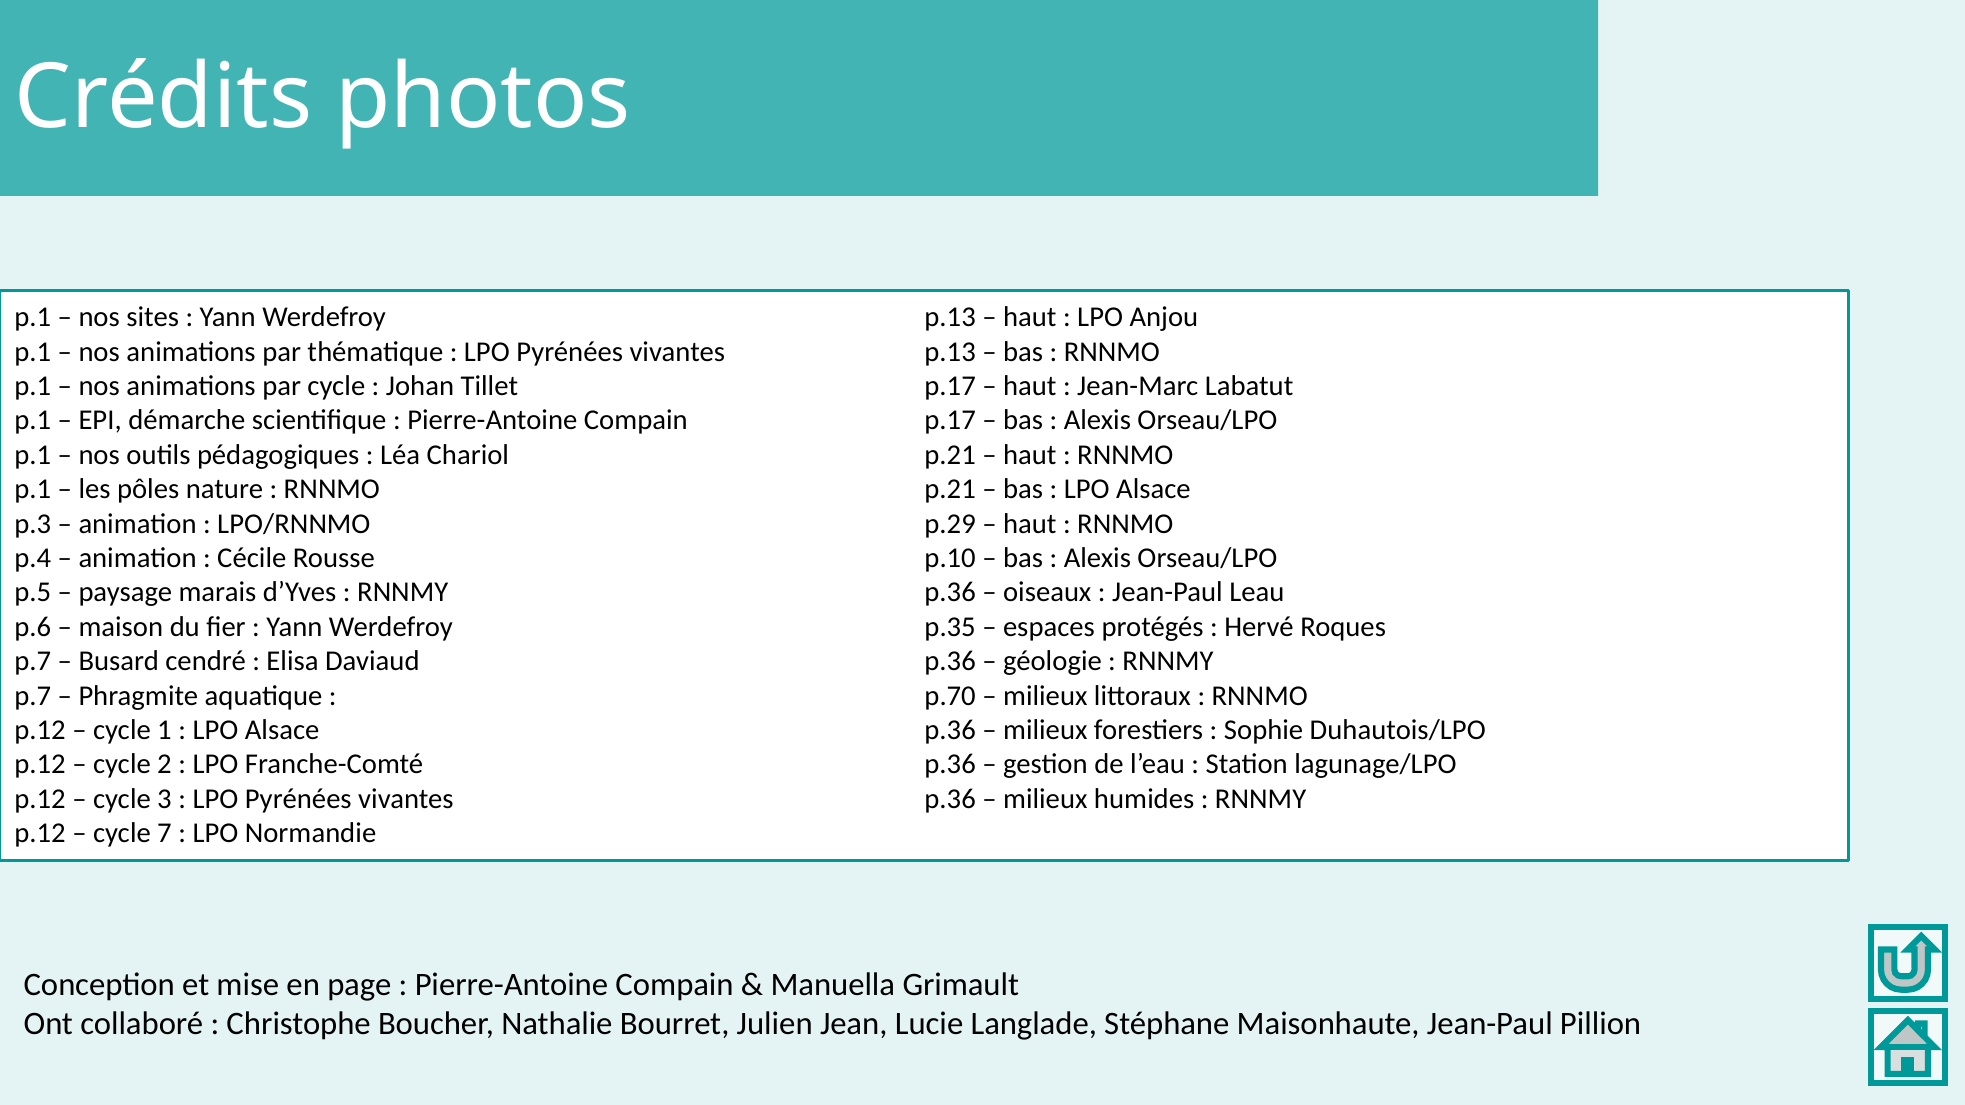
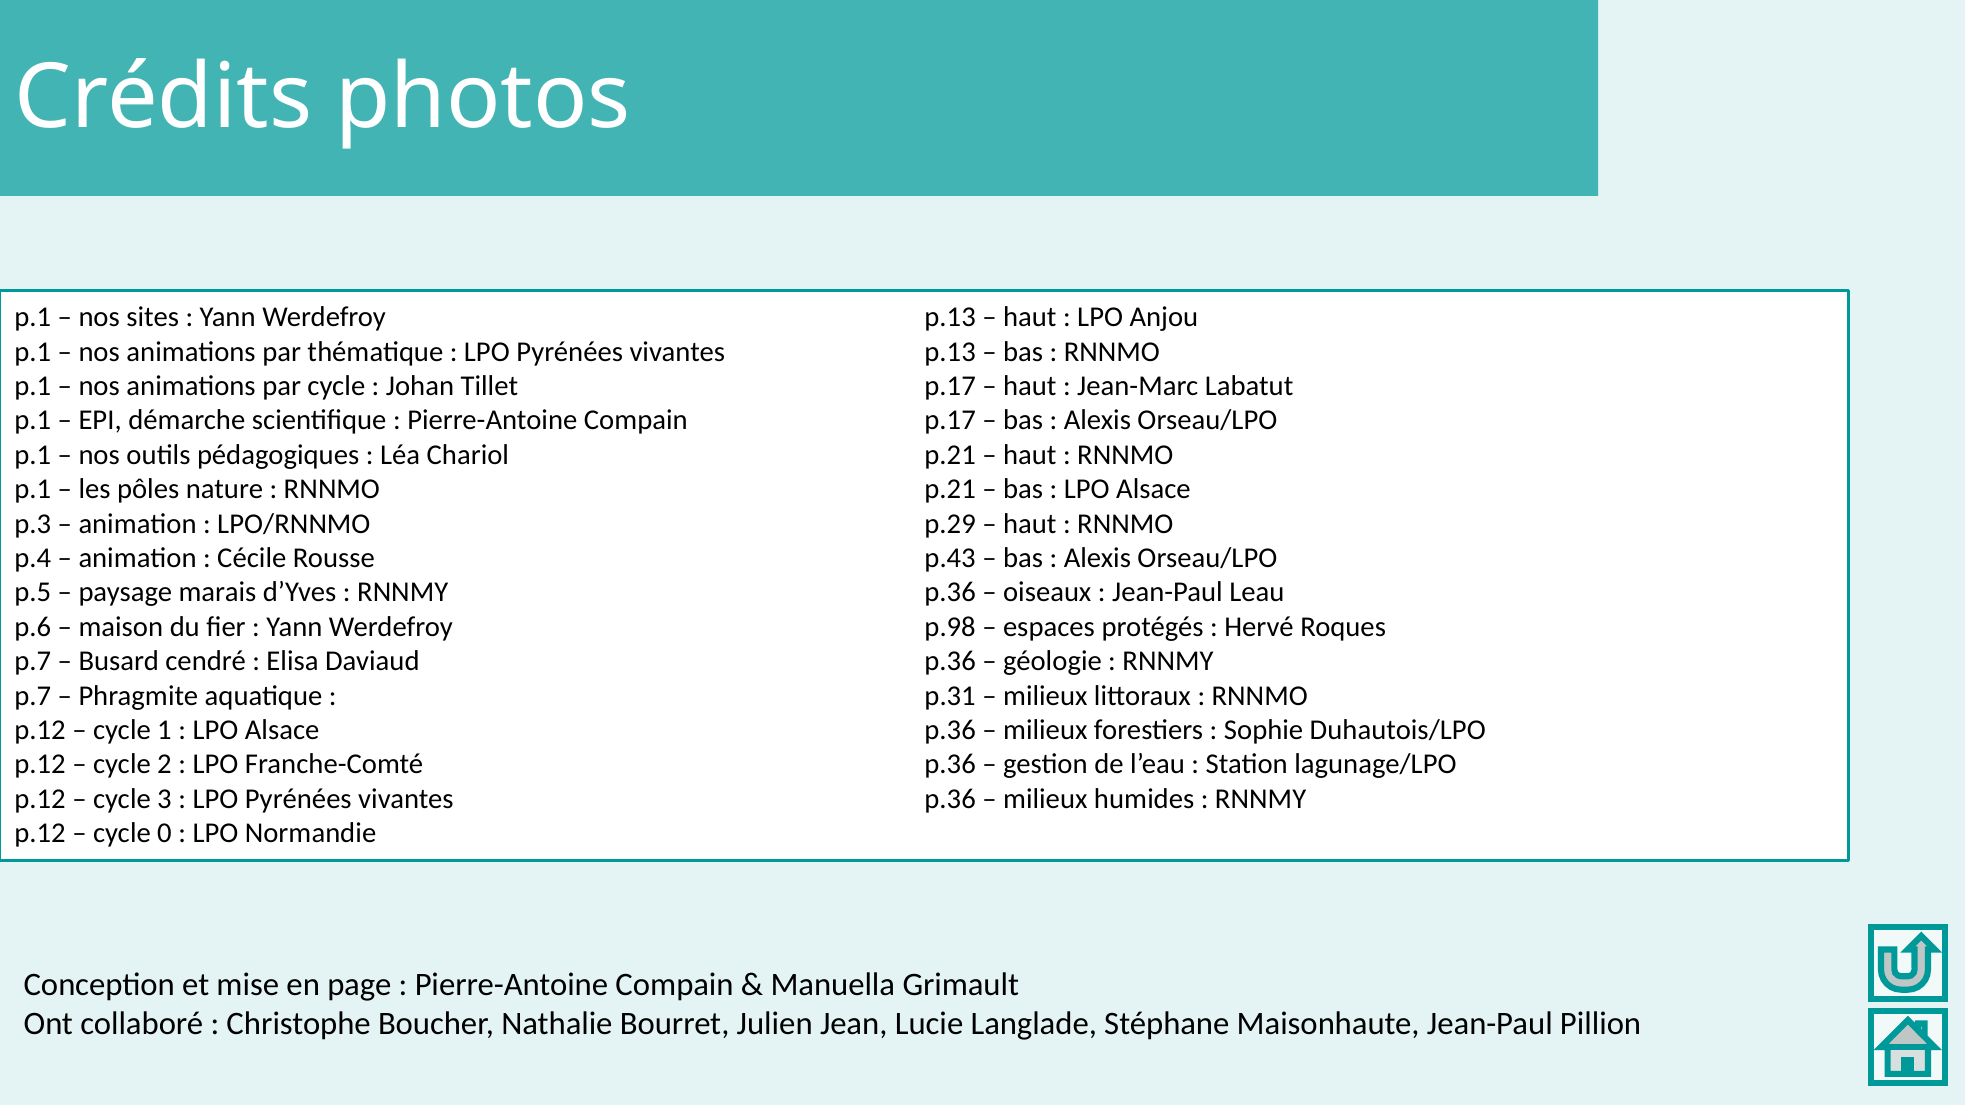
p.10: p.10 -> p.43
p.35: p.35 -> p.98
p.70: p.70 -> p.31
7: 7 -> 0
